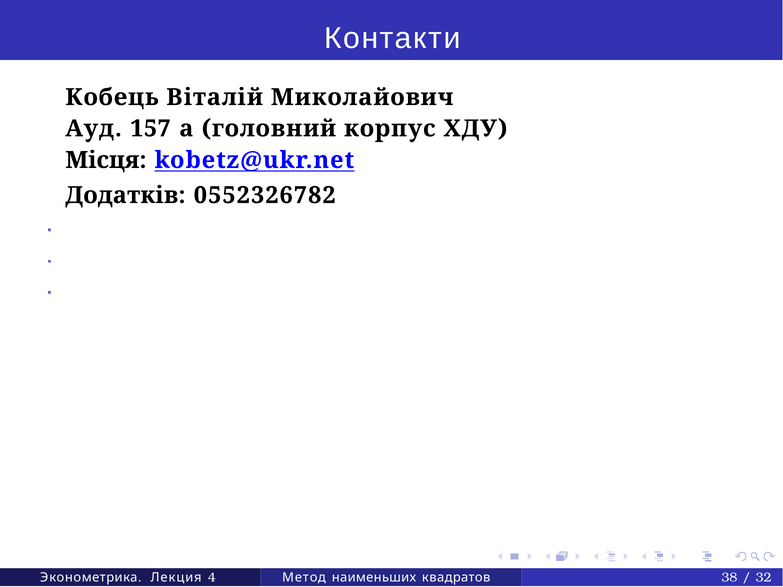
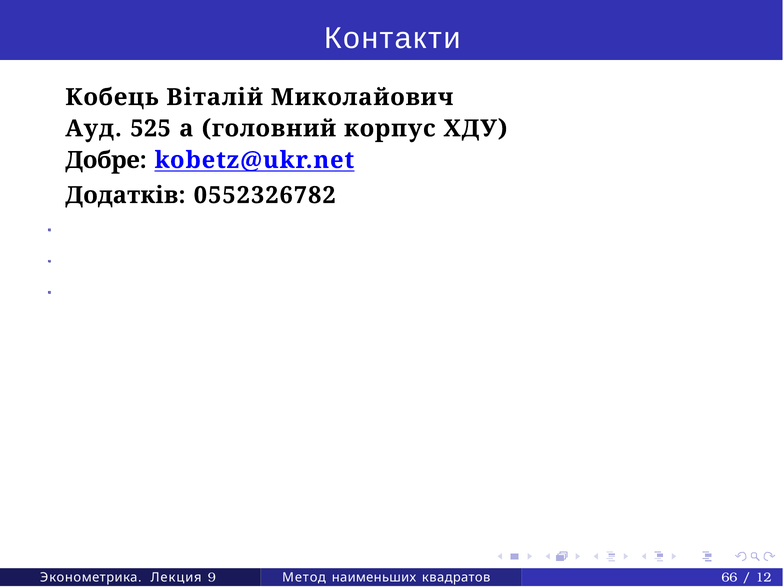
157: 157 -> 525
Місця: Місця -> Добре
4: 4 -> 9
38: 38 -> 66
32: 32 -> 12
